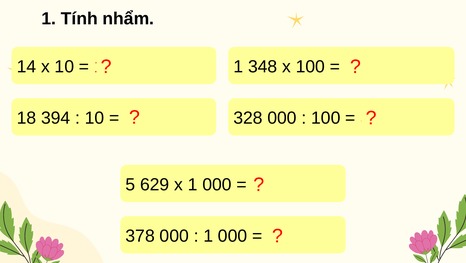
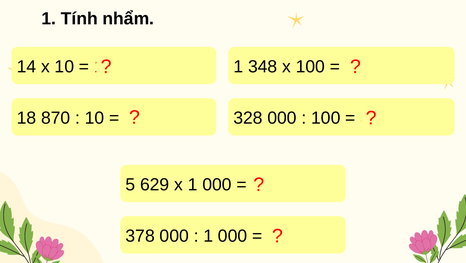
394: 394 -> 870
